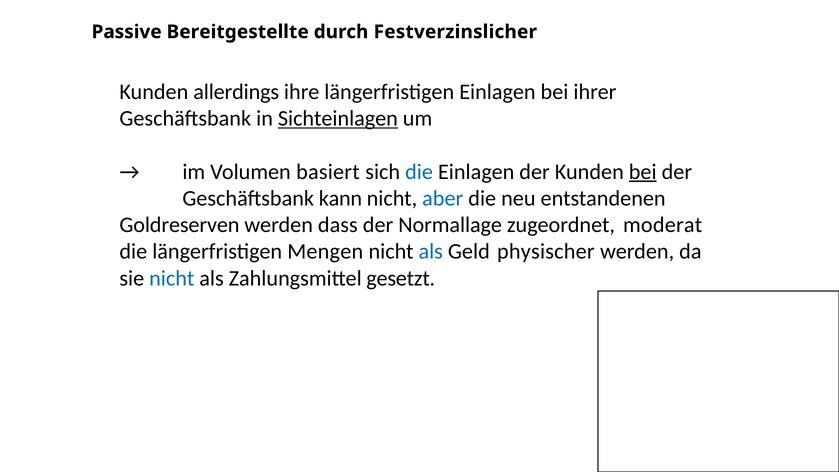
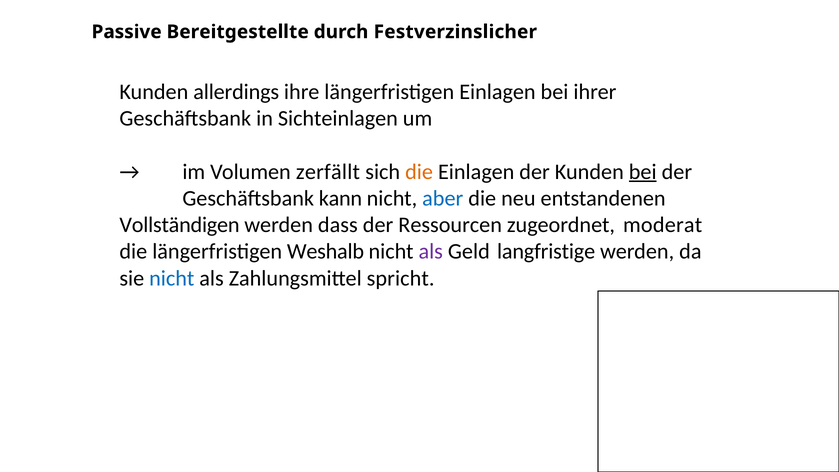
Sichteinlagen underline: present -> none
basiert: basiert -> zerfällt
die at (419, 172) colour: blue -> orange
Goldreserven: Goldreserven -> Vollständigen
Normallage: Normallage -> Ressourcen
Mengen: Mengen -> Weshalb
als at (431, 252) colour: blue -> purple
physischer: physischer -> langfristige
gesetzt: gesetzt -> spricht
